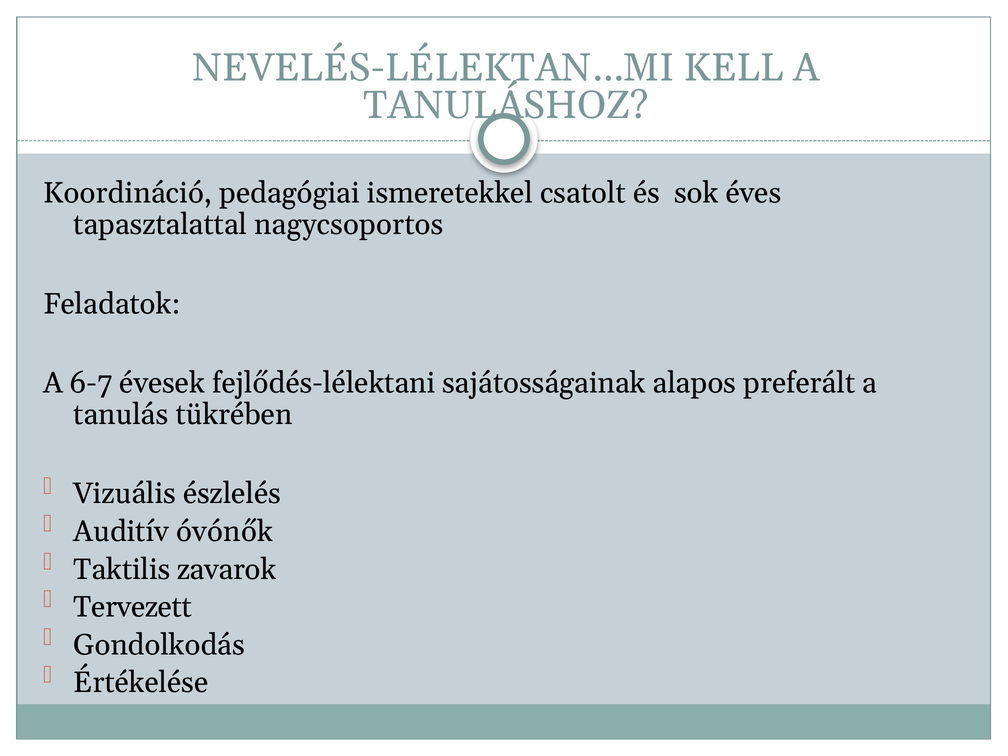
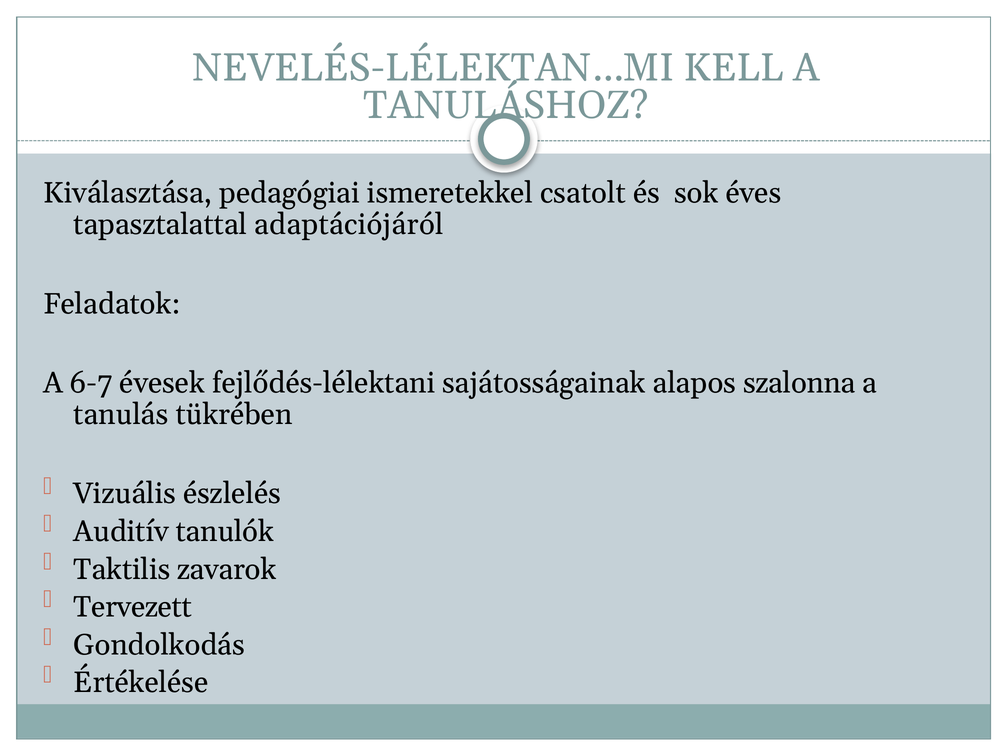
Koordináció: Koordináció -> Kiválasztása
nagycsoportos: nagycsoportos -> adaptációjáról
preferált: preferált -> szalonna
óvónők: óvónők -> tanulók
